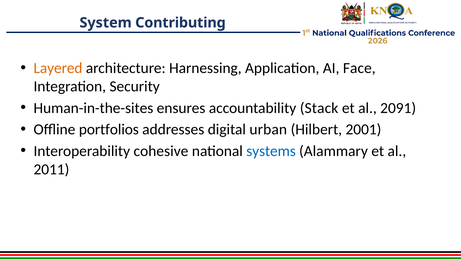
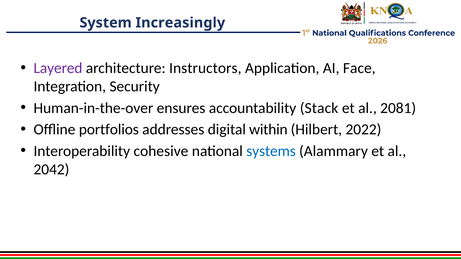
Contributing: Contributing -> Increasingly
Layered colour: orange -> purple
Harnessing: Harnessing -> Instructors
Human-in-the-sites: Human-in-the-sites -> Human-in-the-over
2091: 2091 -> 2081
urban: urban -> within
2001: 2001 -> 2022
2011: 2011 -> 2042
